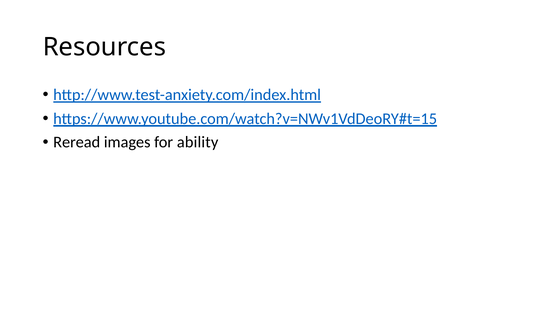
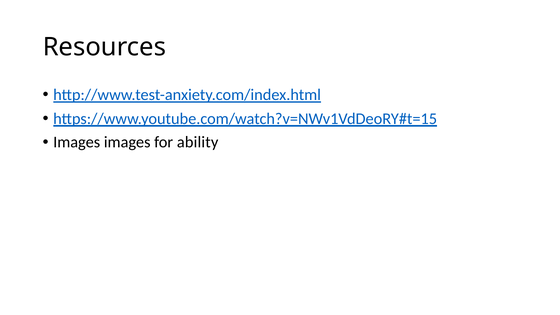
Reread at (77, 142): Reread -> Images
